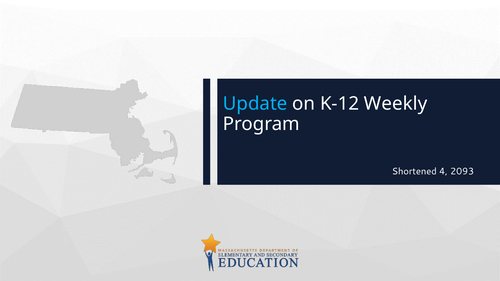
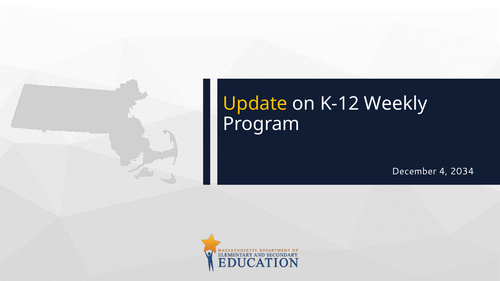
Update colour: light blue -> yellow
Shortened: Shortened -> December
2093: 2093 -> 2034
